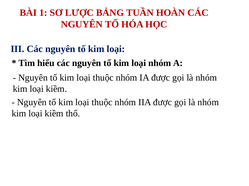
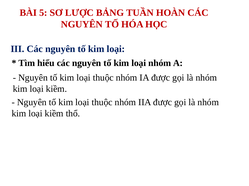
1: 1 -> 5
